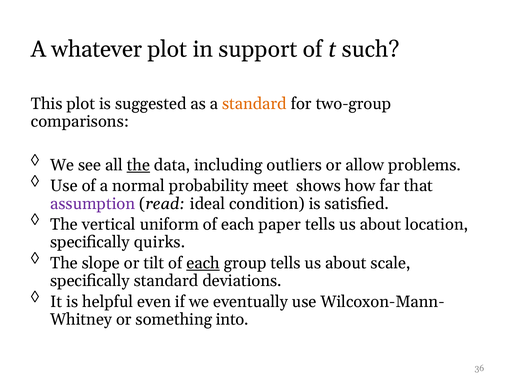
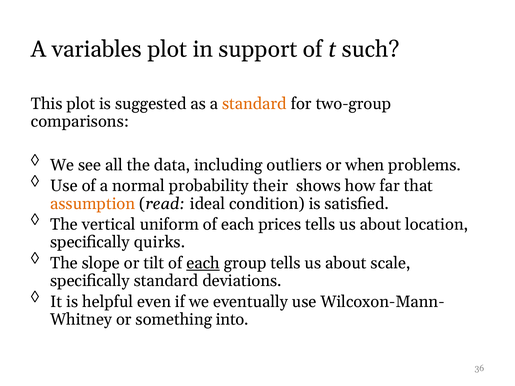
whatever: whatever -> variables
the at (138, 165) underline: present -> none
allow: allow -> when
meet: meet -> their
assumption colour: purple -> orange
paper: paper -> prices
